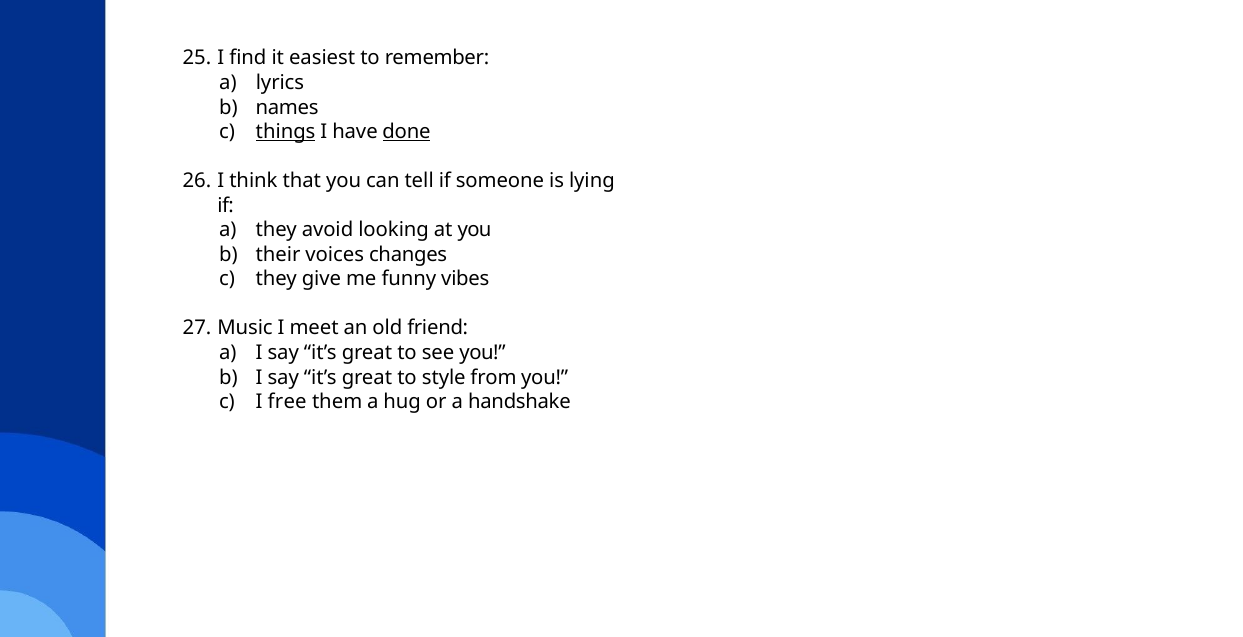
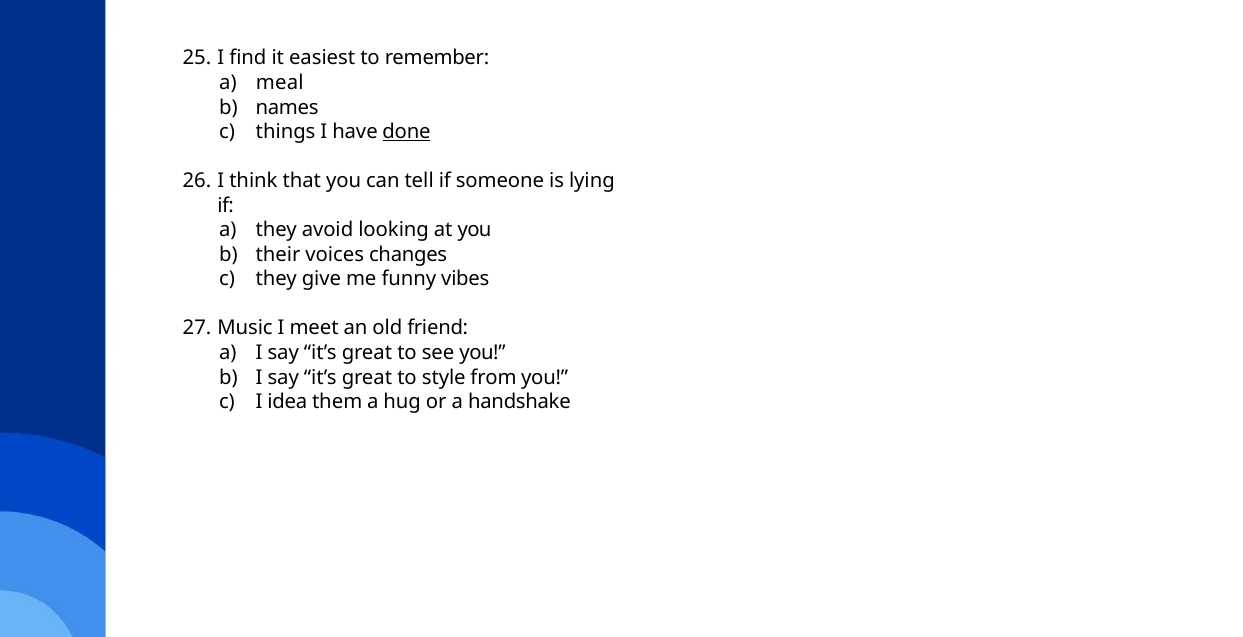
lyrics: lyrics -> meal
things underline: present -> none
free: free -> idea
